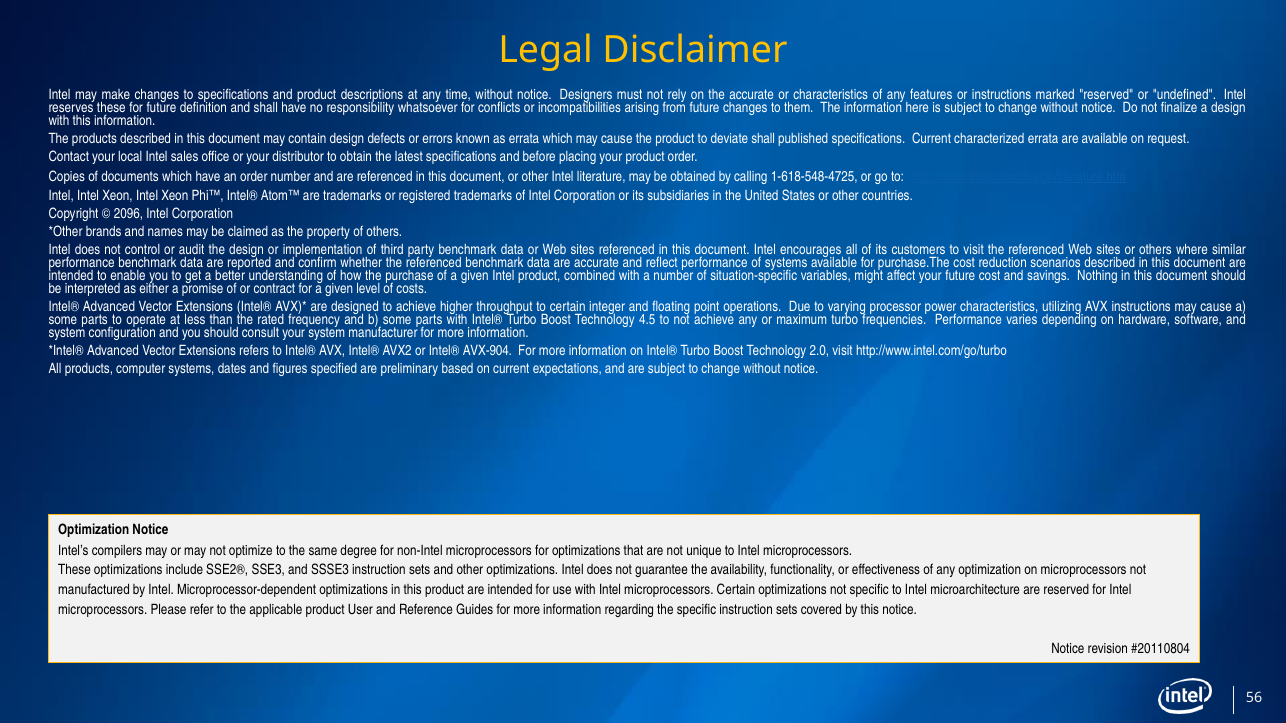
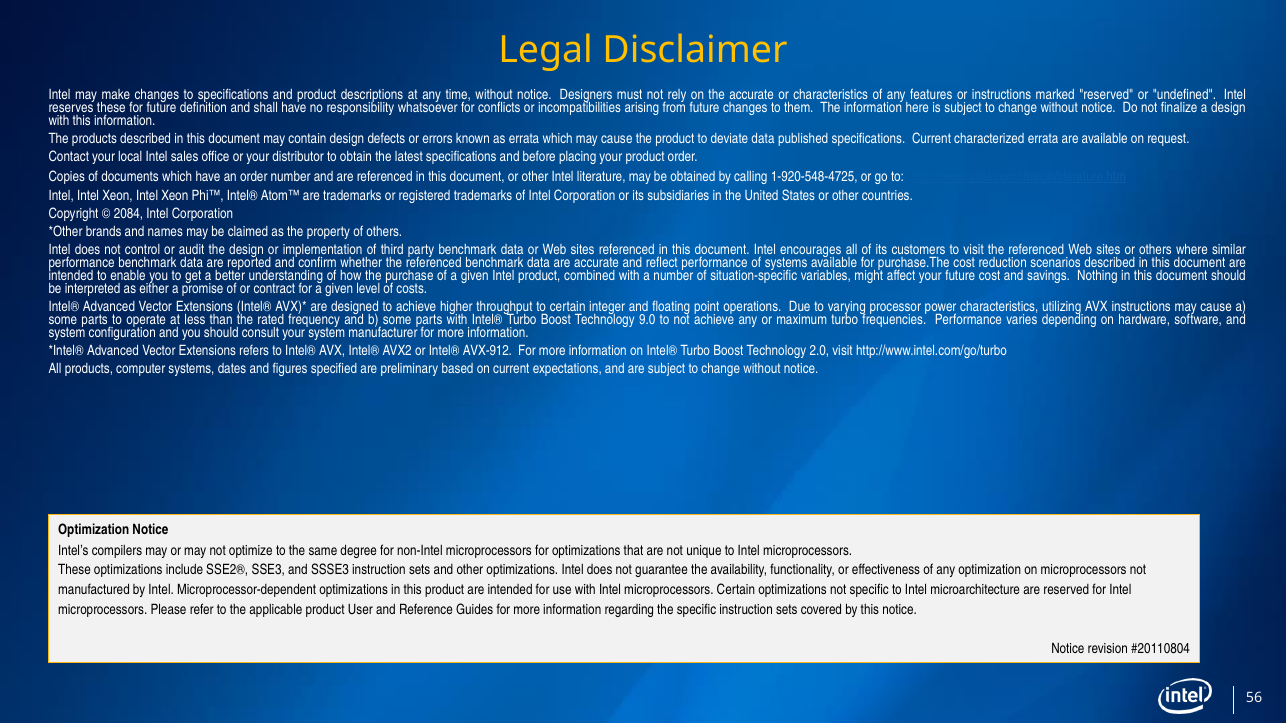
deviate shall: shall -> data
1-618-548-4725: 1-618-548-4725 -> 1-920-548-4725
2096: 2096 -> 2084
4.5: 4.5 -> 9.0
AVX-904: AVX-904 -> AVX-912
